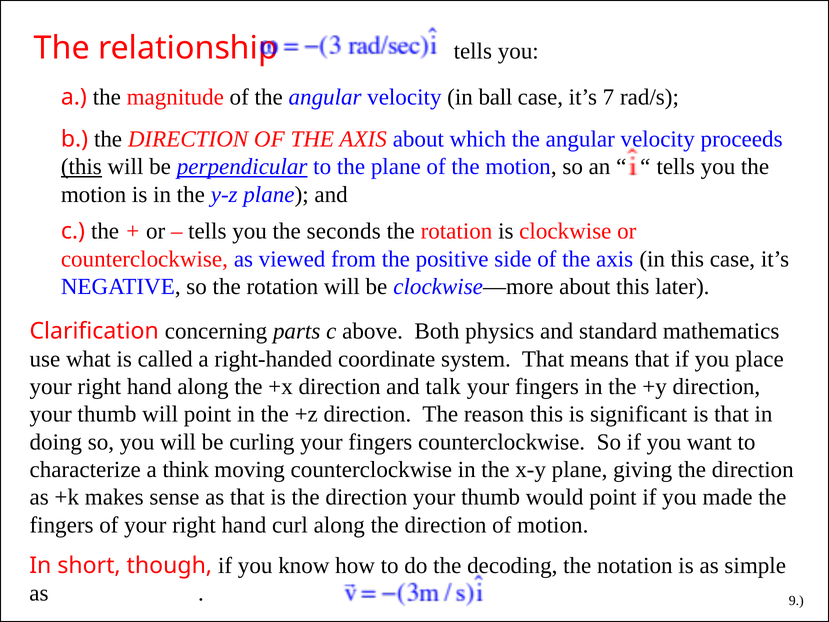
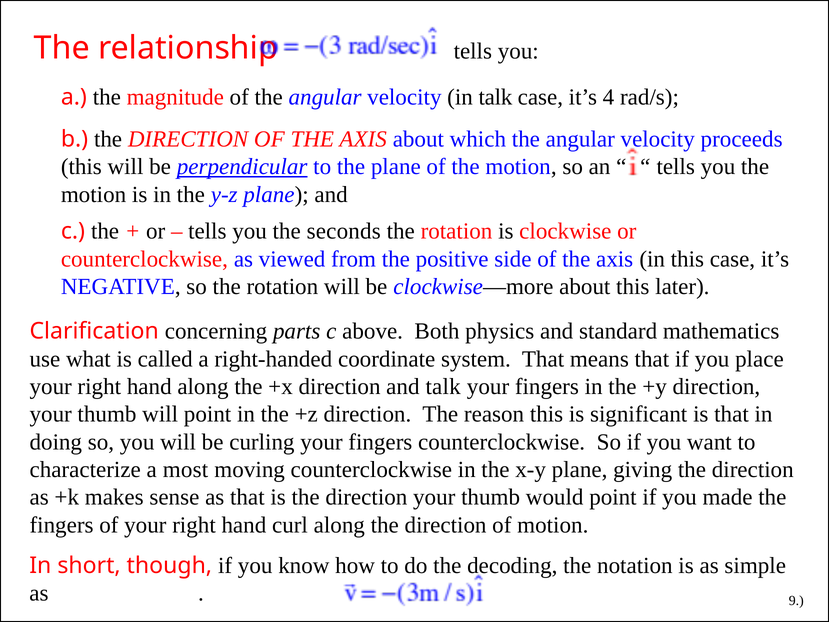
in ball: ball -> talk
7: 7 -> 4
this at (81, 167) underline: present -> none
think: think -> most
